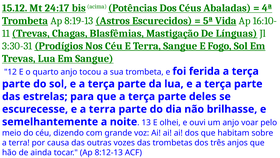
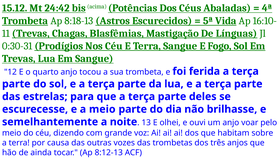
24:17: 24:17 -> 24:42
8:19-13: 8:19-13 -> 8:18-13
3:30-31: 3:30-31 -> 0:30-31
e a terra: terra -> meio
